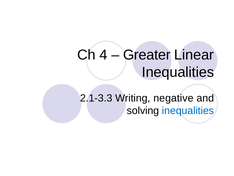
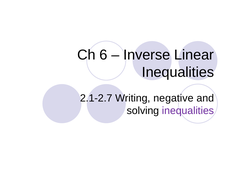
4: 4 -> 6
Greater: Greater -> Inverse
2.1-3.3: 2.1-3.3 -> 2.1-2.7
inequalities at (188, 110) colour: blue -> purple
